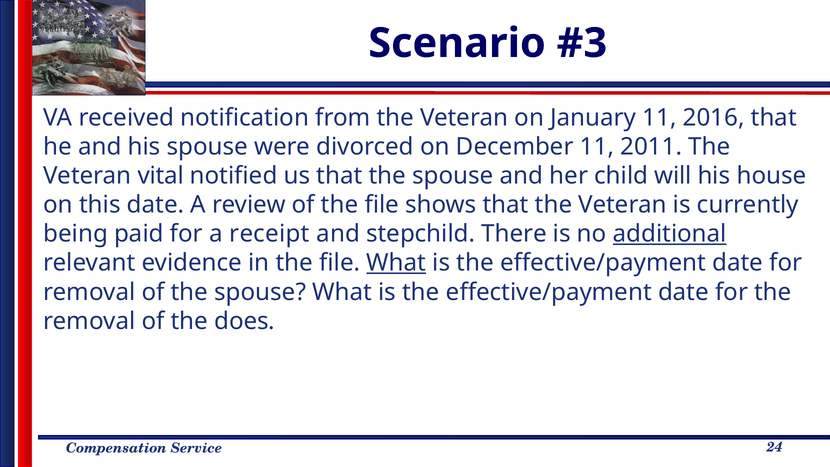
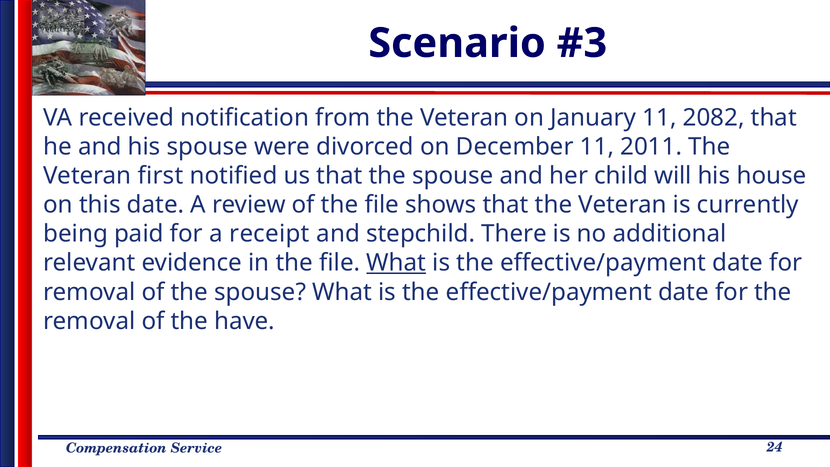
2016: 2016 -> 2082
vital: vital -> first
additional underline: present -> none
does: does -> have
